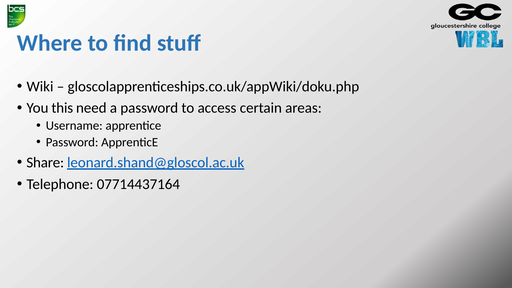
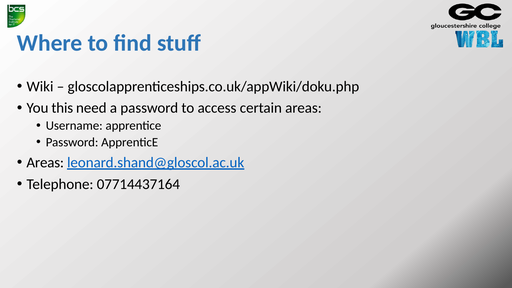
Share at (45, 163): Share -> Areas
